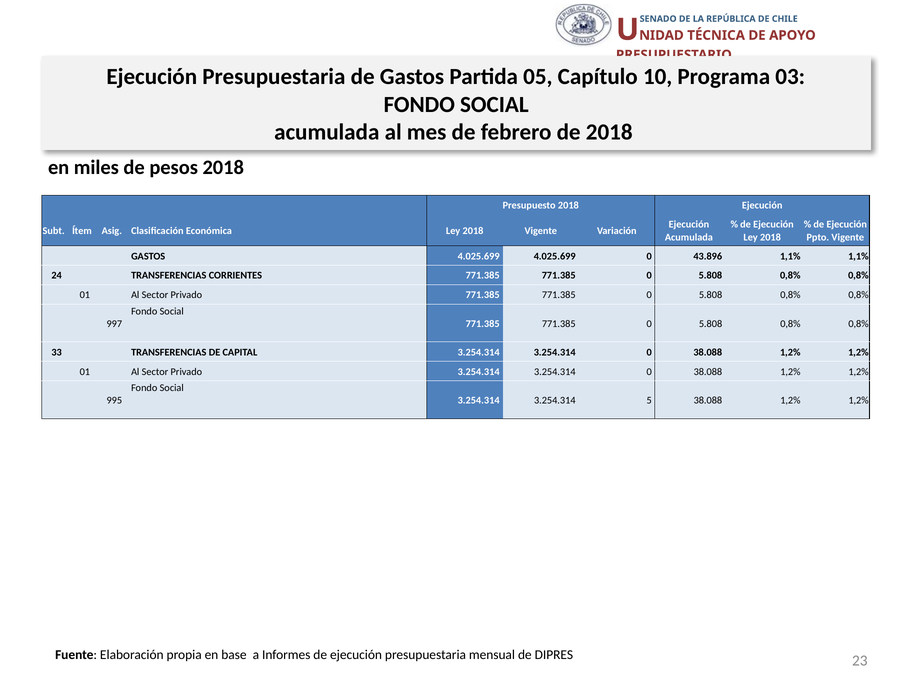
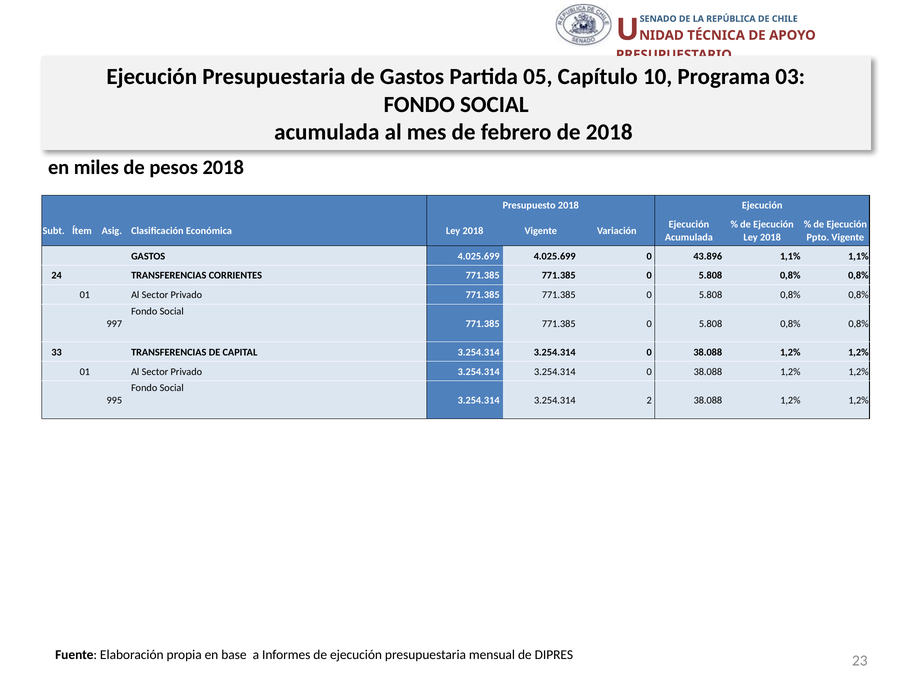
5: 5 -> 2
